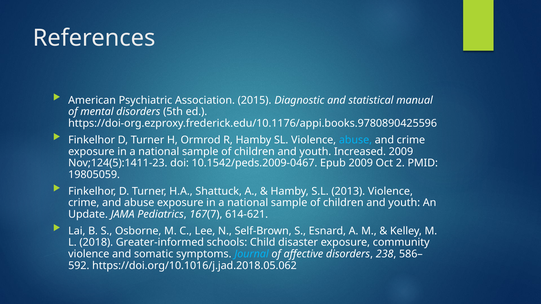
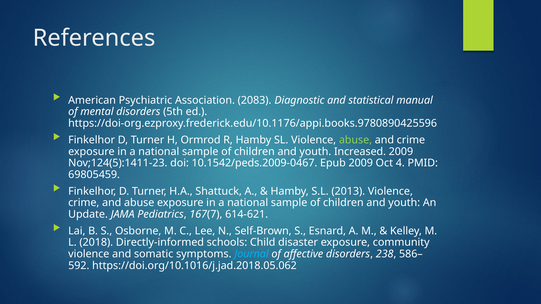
2015: 2015 -> 2083
abuse at (355, 140) colour: light blue -> light green
2: 2 -> 4
19805059: 19805059 -> 69805459
Greater-informed: Greater-informed -> Directly-informed
